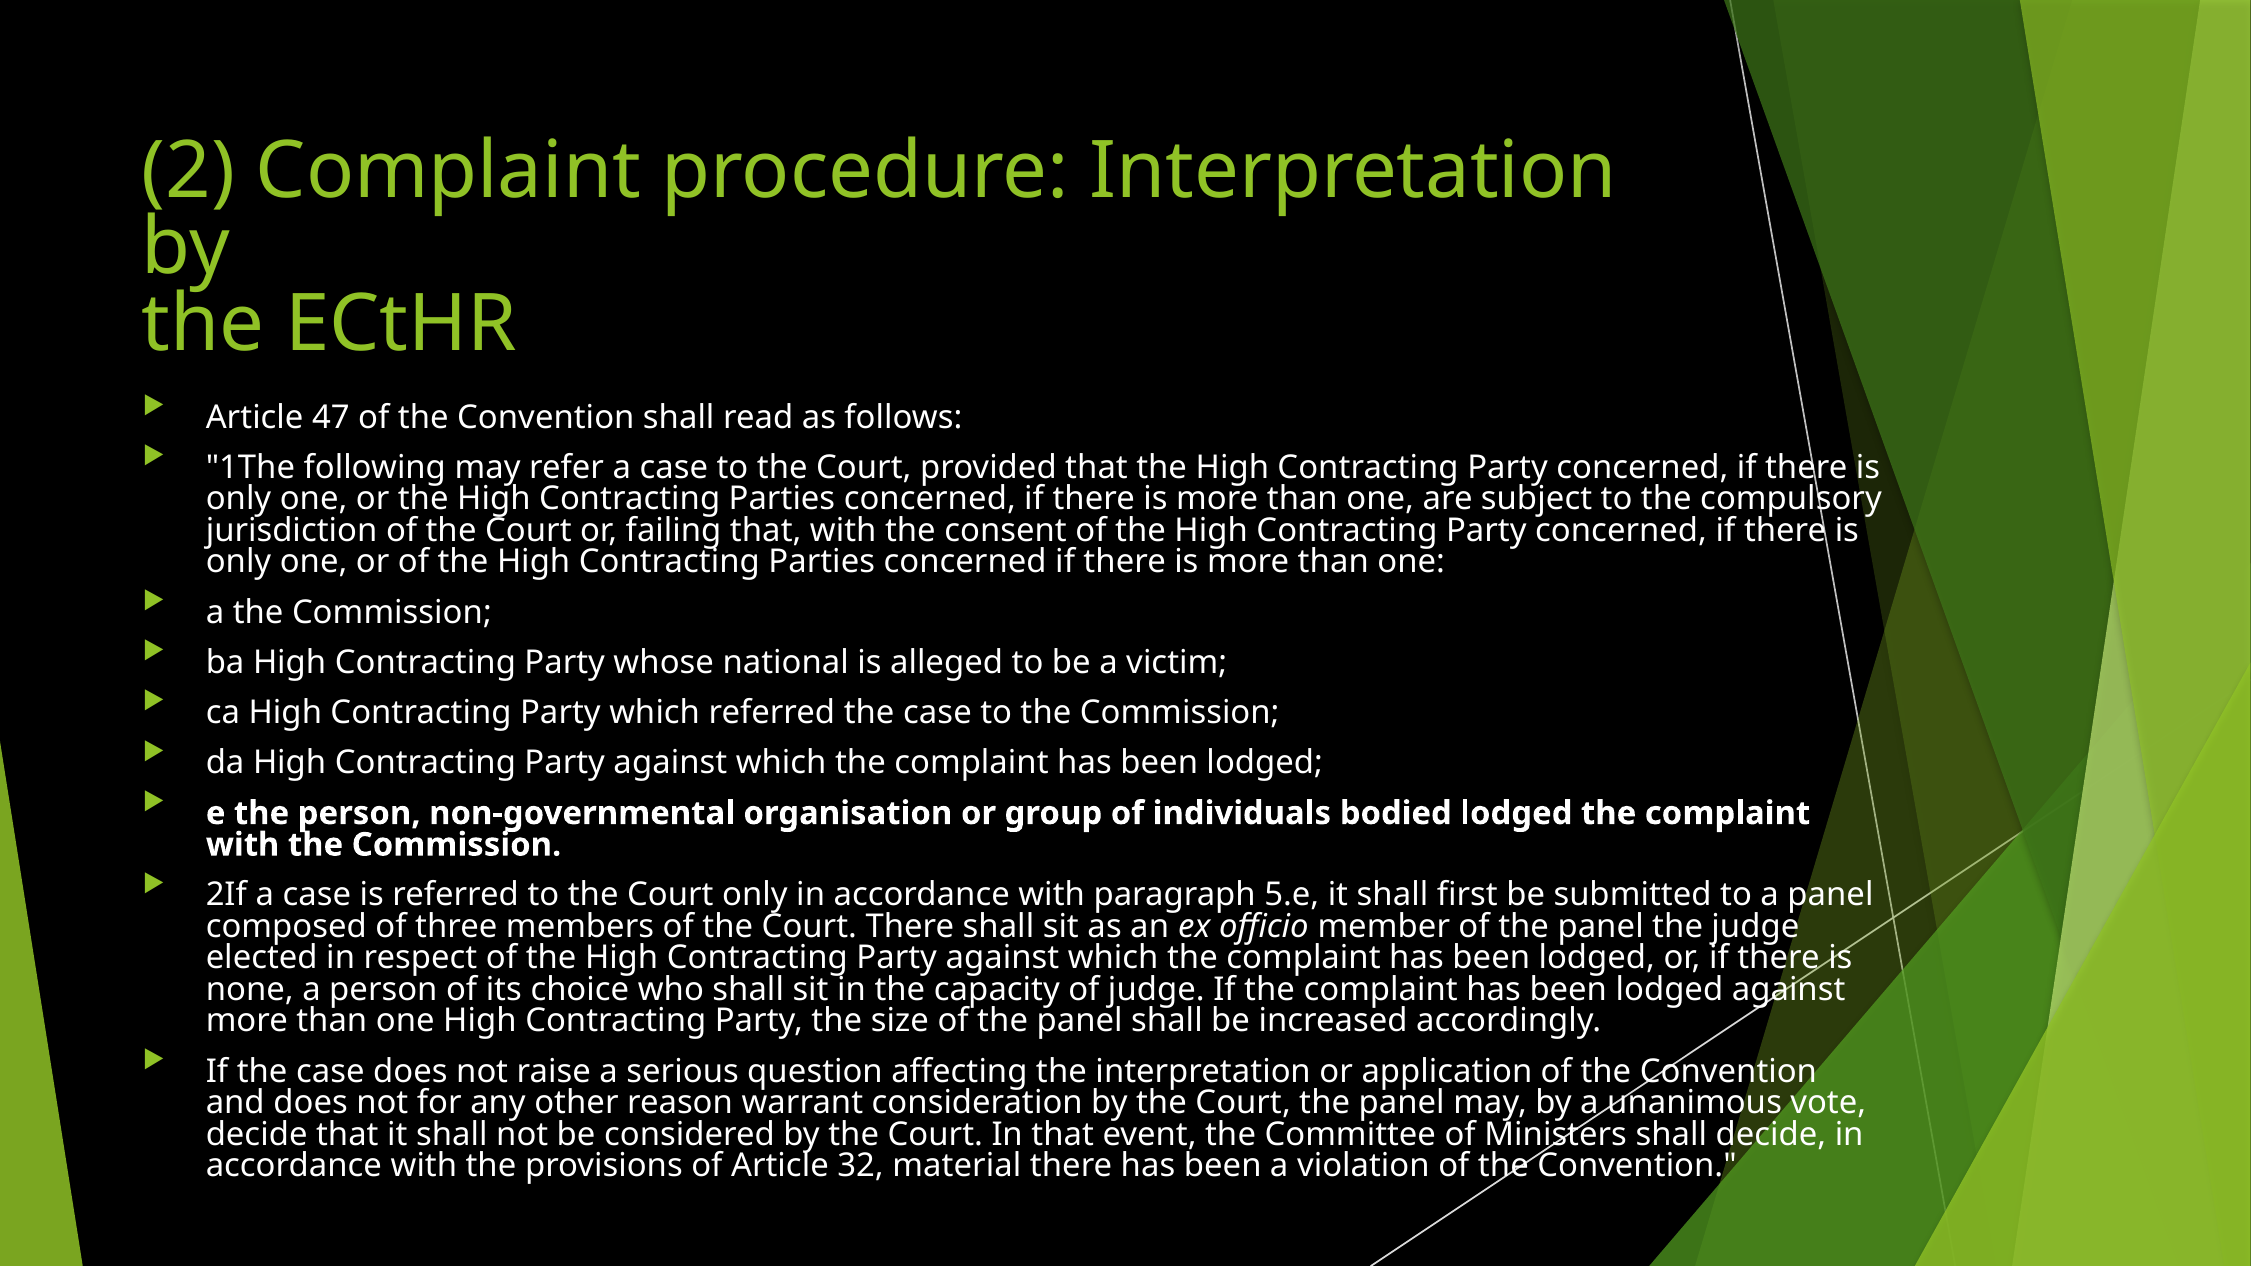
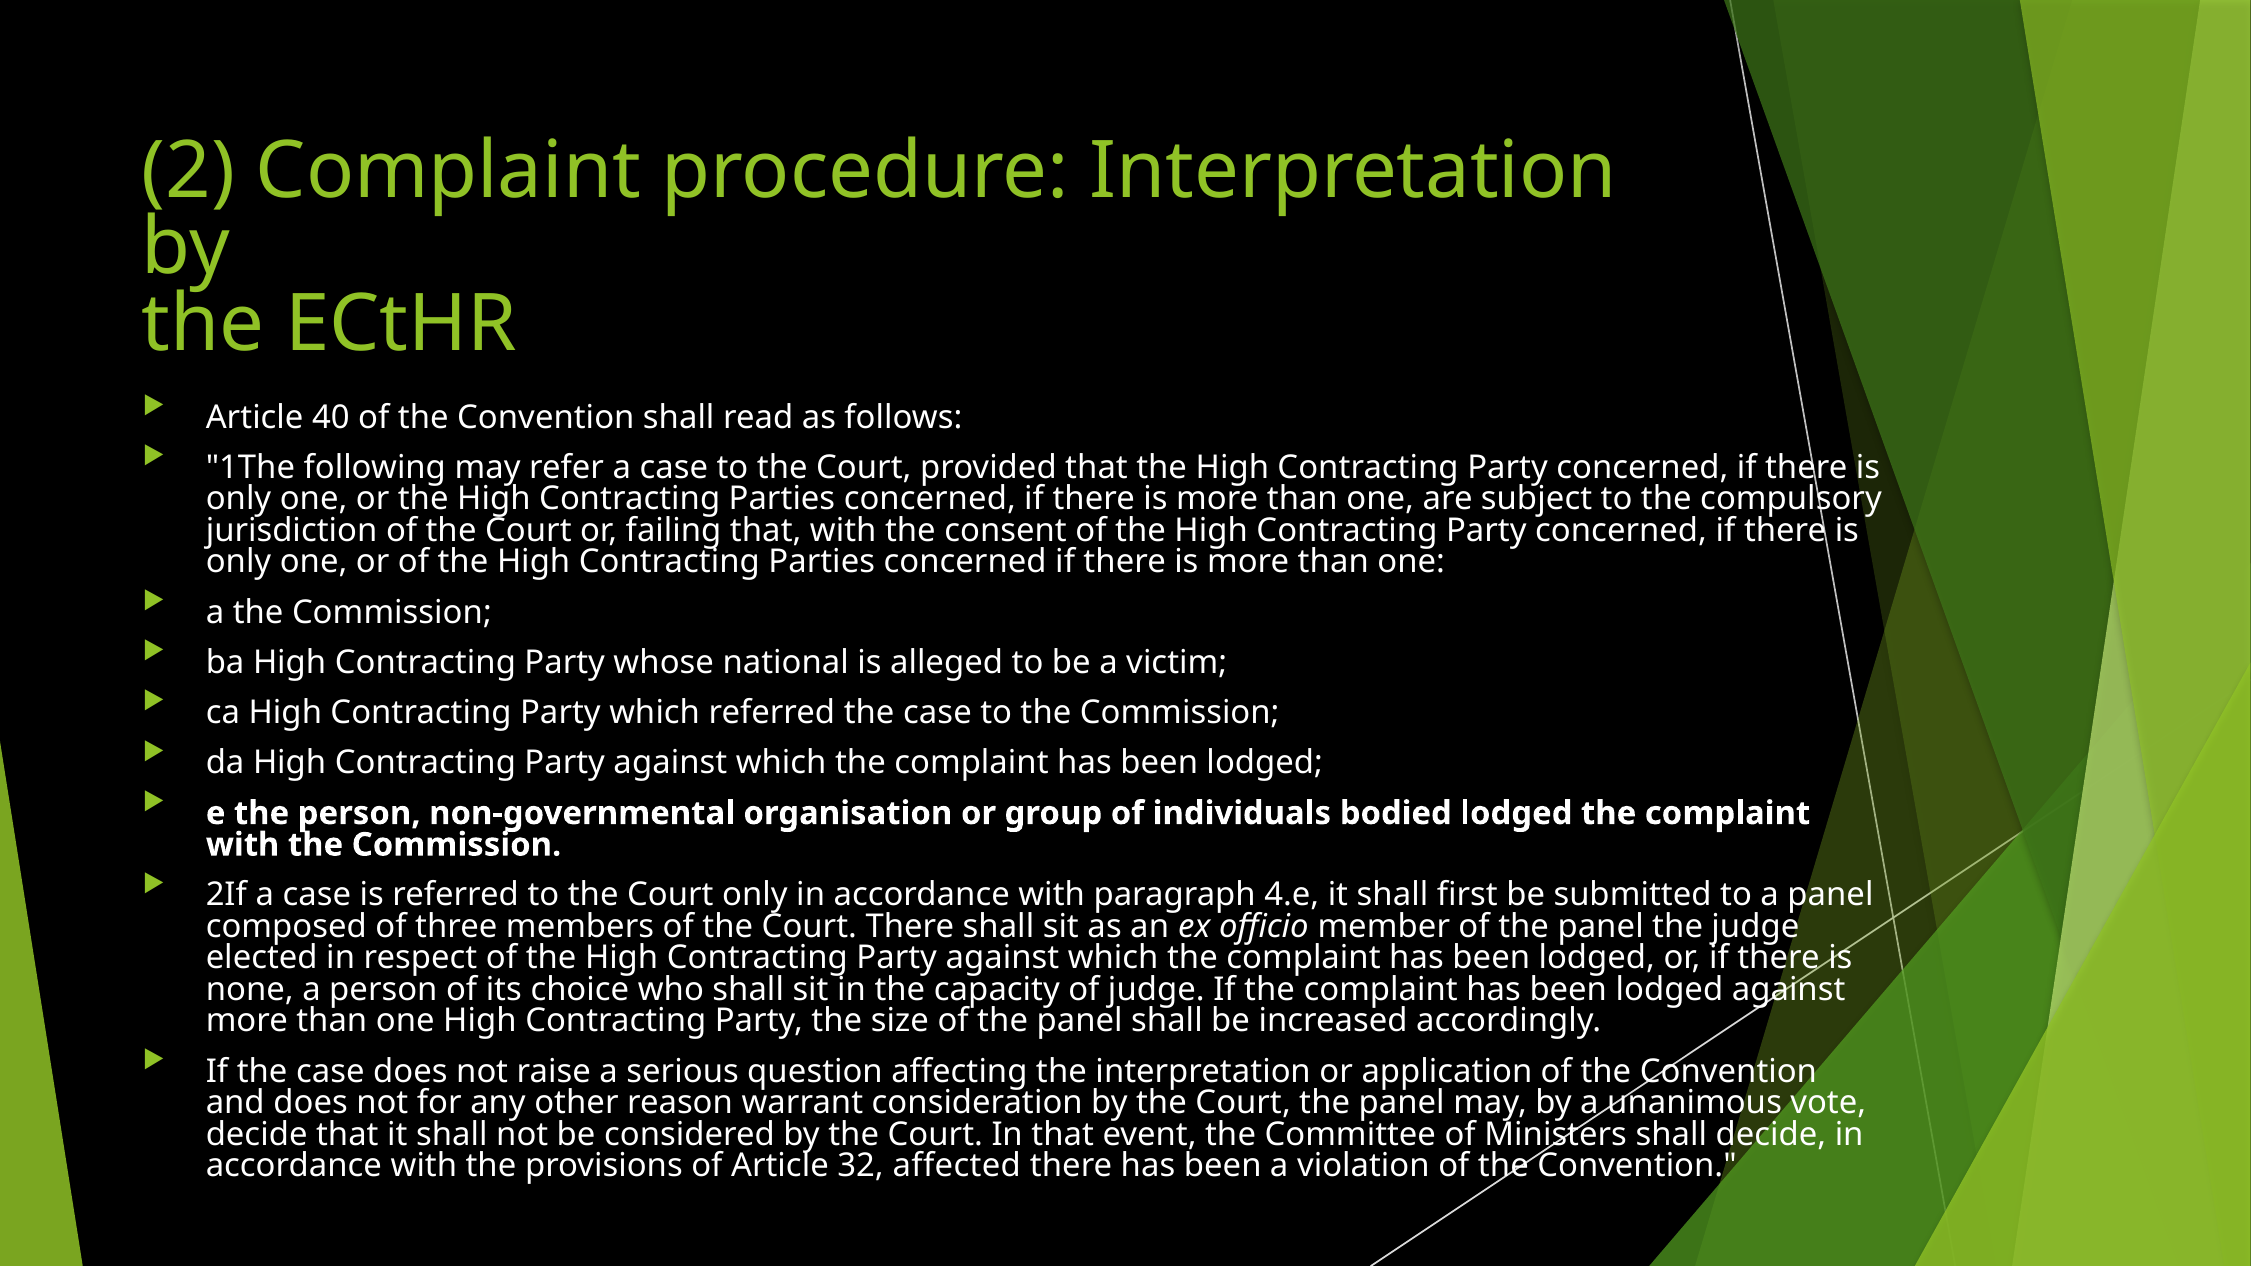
47: 47 -> 40
5.e: 5.e -> 4.e
material: material -> affected
